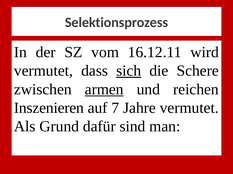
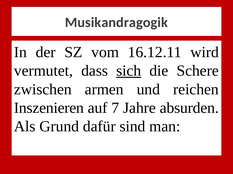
Selektionsprozess: Selektionsprozess -> Musikandragogik
armen underline: present -> none
Jahre vermutet: vermutet -> absurden
